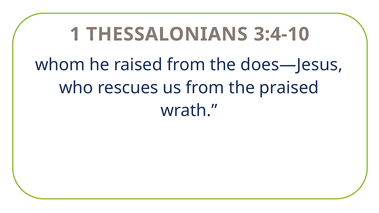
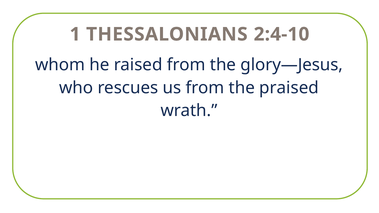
3:4-10: 3:4-10 -> 2:4-10
does—Jesus: does—Jesus -> glory—Jesus
